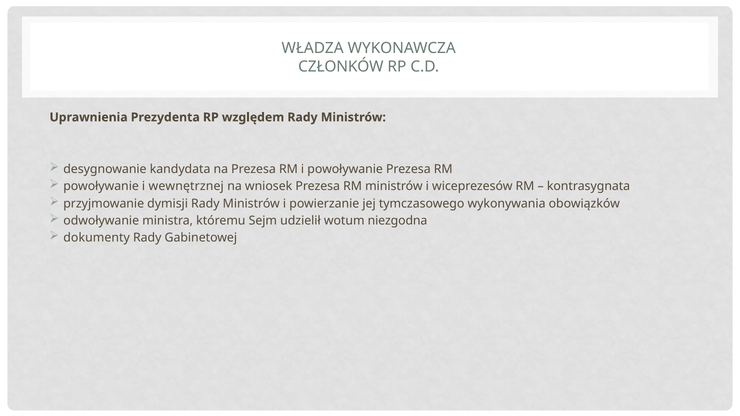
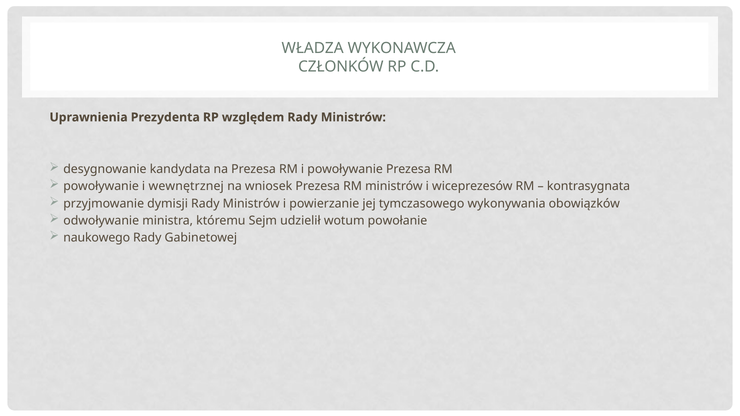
niezgodna: niezgodna -> powołanie
dokumenty: dokumenty -> naukowego
